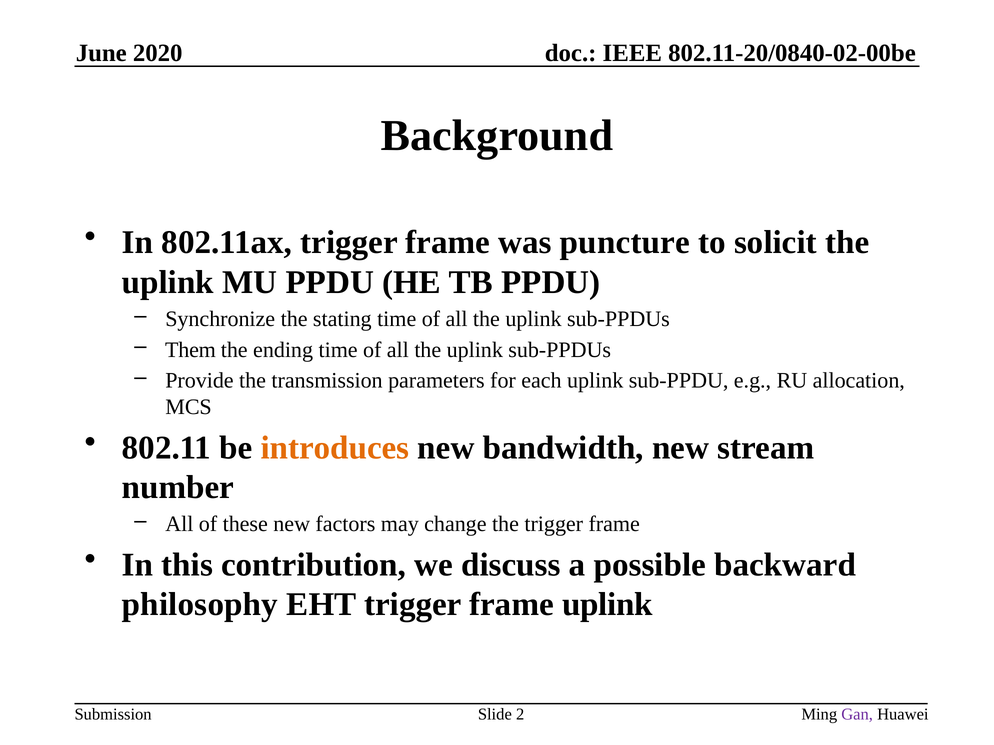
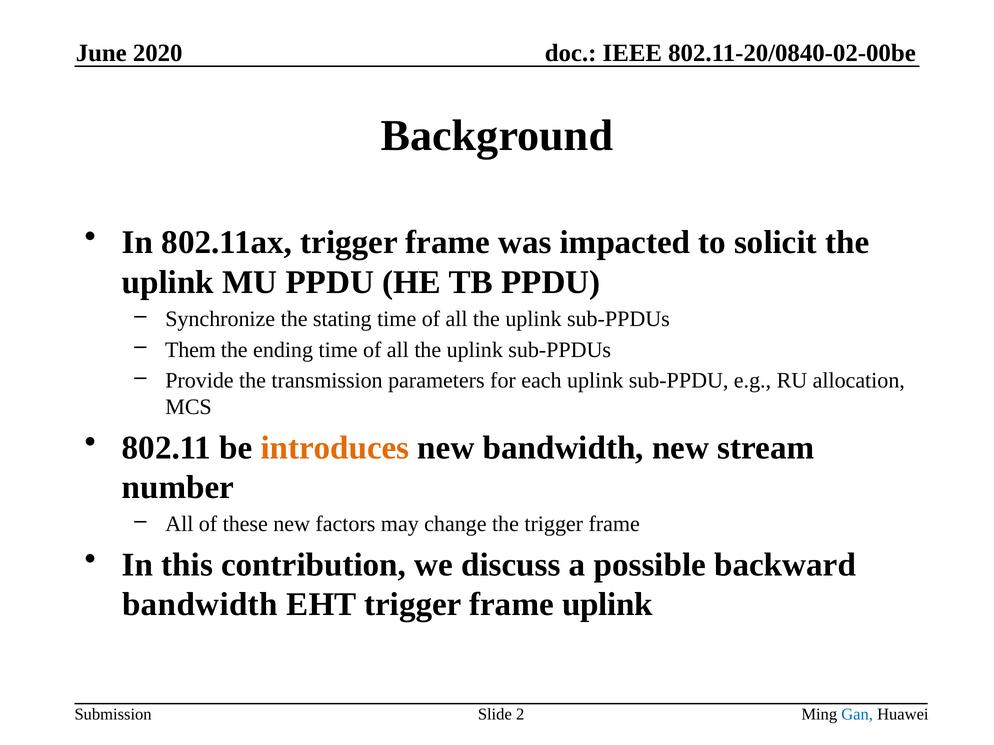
puncture: puncture -> impacted
philosophy at (200, 605): philosophy -> bandwidth
Gan colour: purple -> blue
